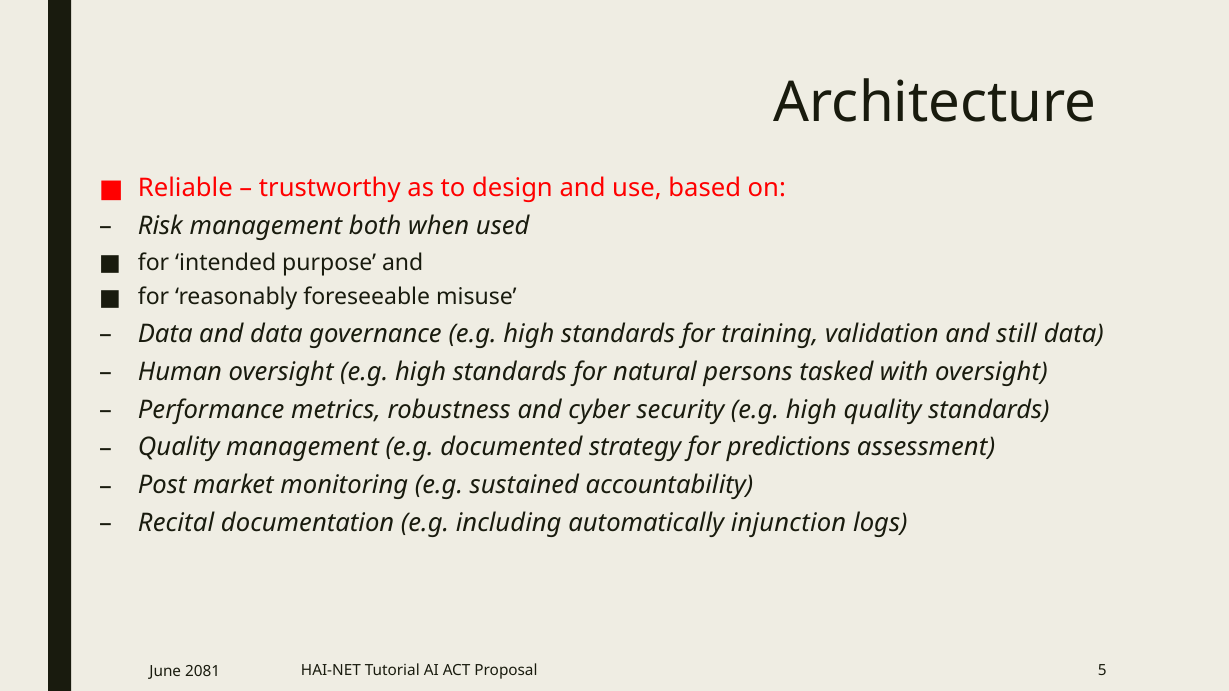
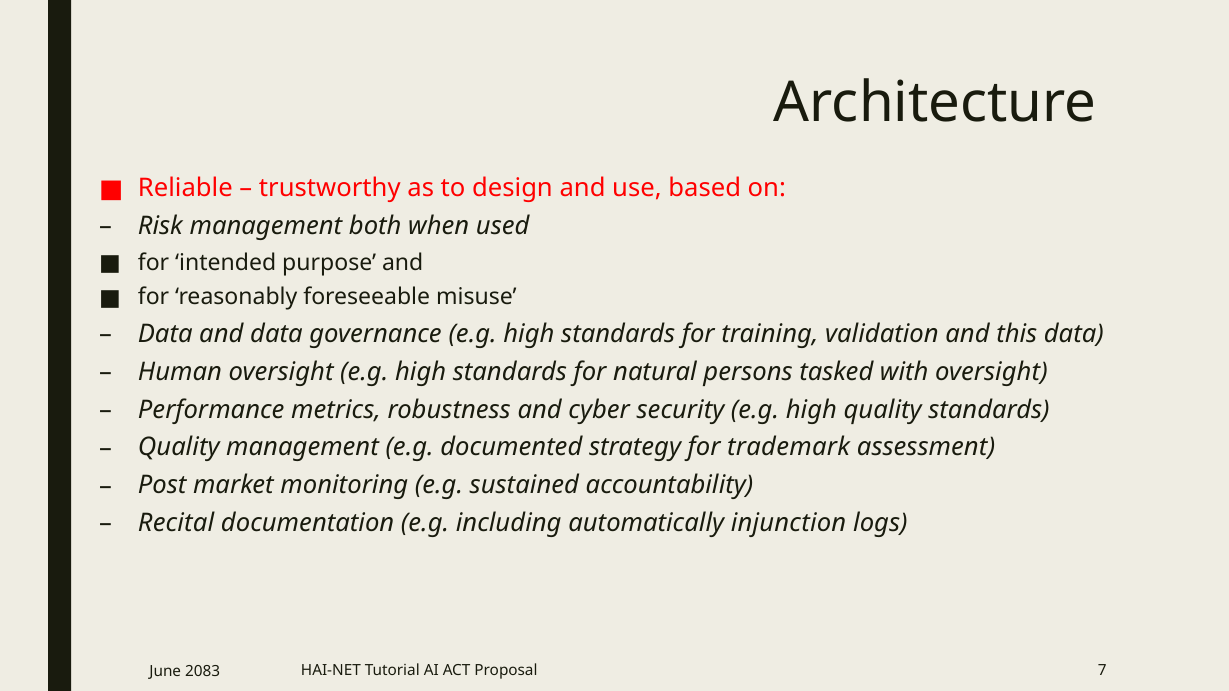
still: still -> this
predictions: predictions -> trademark
5: 5 -> 7
2081: 2081 -> 2083
